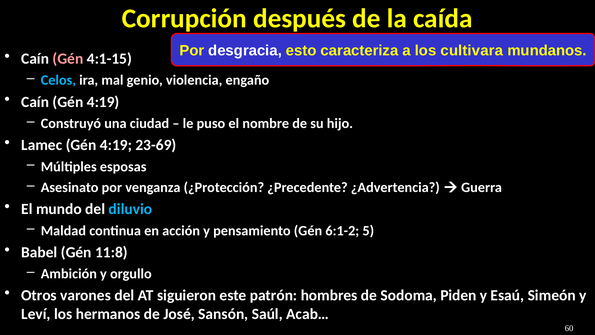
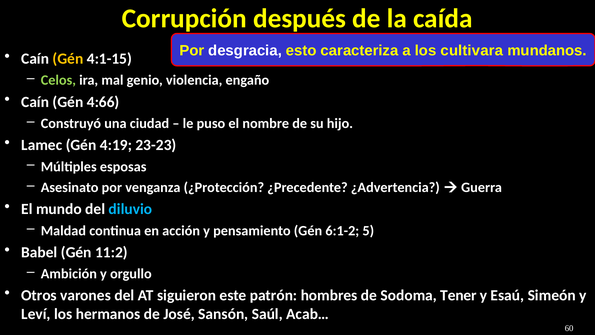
Gén at (68, 59) colour: pink -> yellow
Celos colour: light blue -> light green
Caín Gén 4:19: 4:19 -> 4:66
23-69: 23-69 -> 23-23
11:8: 11:8 -> 11:2
Piden: Piden -> Tener
